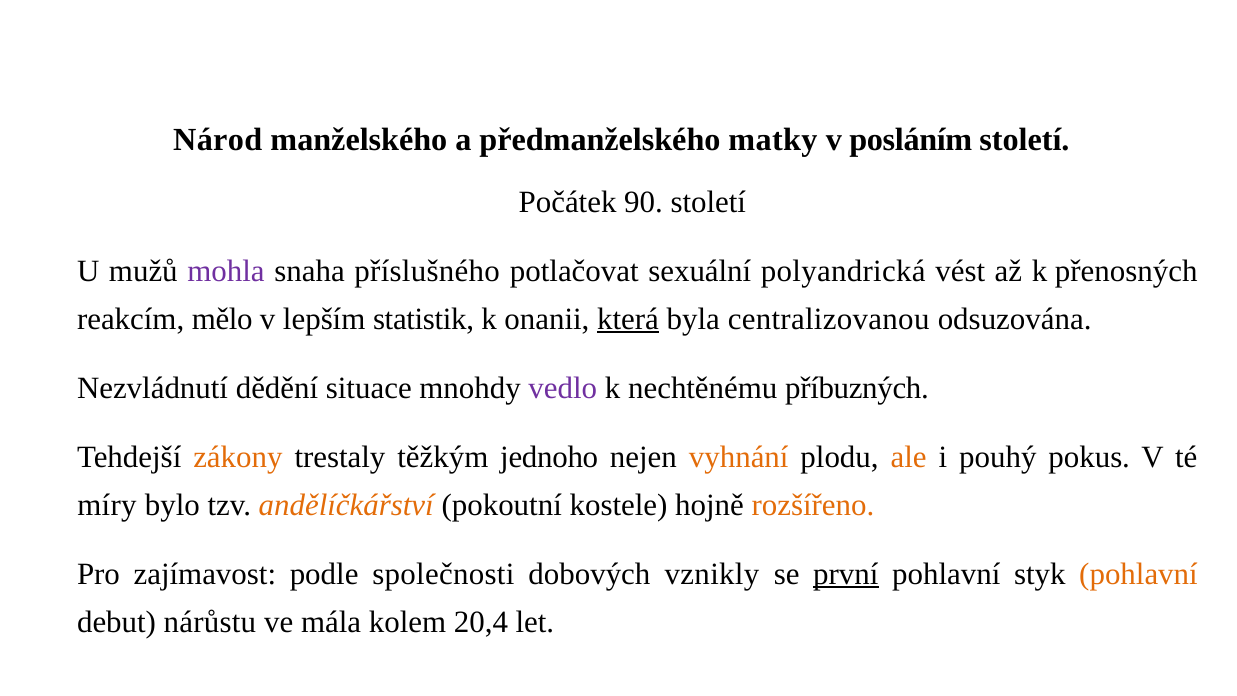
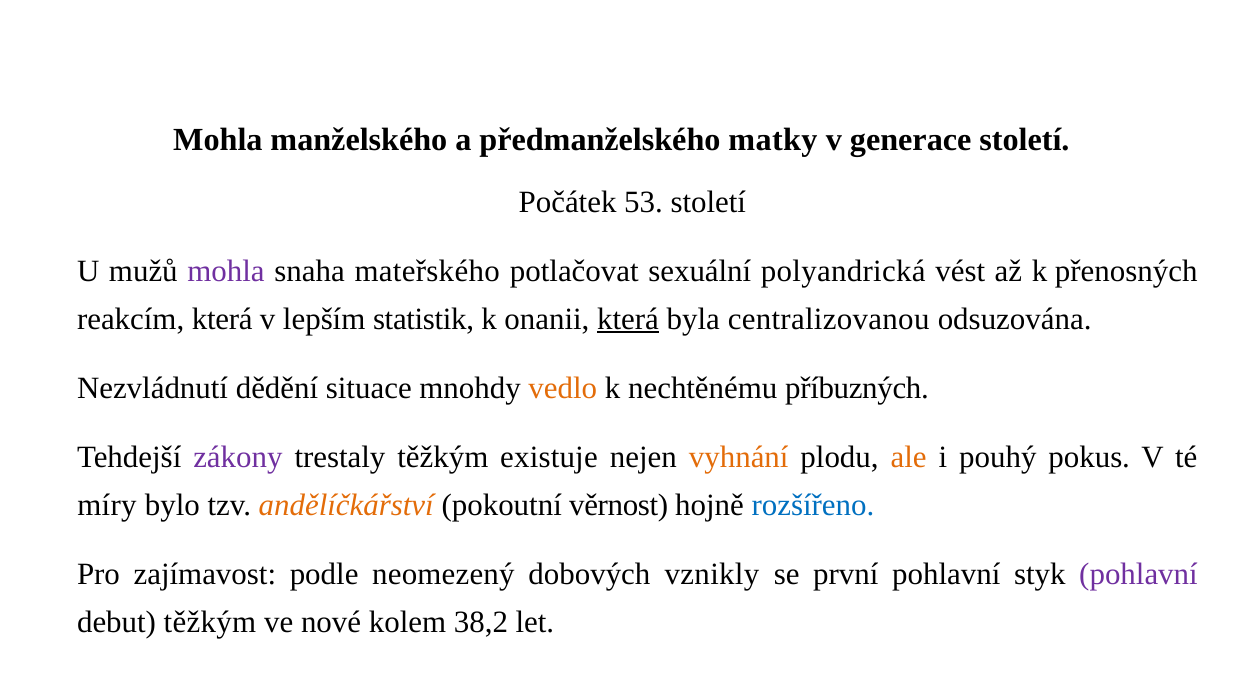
Národ at (218, 140): Národ -> Mohla
posláním: posláním -> generace
90: 90 -> 53
příslušného: příslušného -> mateřského
reakcím mělo: mělo -> která
vedlo colour: purple -> orange
zákony colour: orange -> purple
jednoho: jednoho -> existuje
kostele: kostele -> věrnost
rozšířeno colour: orange -> blue
společnosti: společnosti -> neomezený
první underline: present -> none
pohlavní at (1138, 574) colour: orange -> purple
debut nárůstu: nárůstu -> těžkým
mála: mála -> nové
20,4: 20,4 -> 38,2
